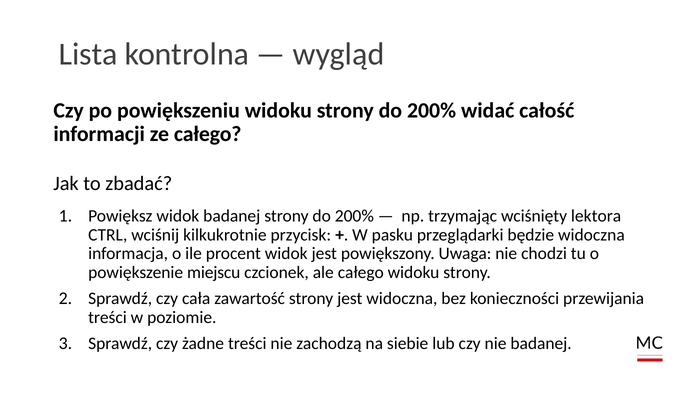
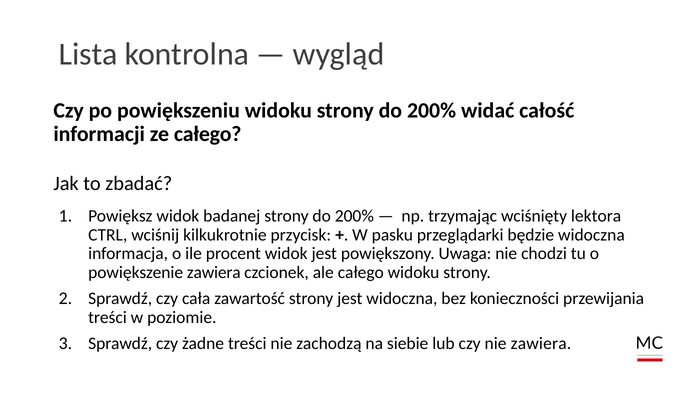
powiększenie miejscu: miejscu -> zawiera
nie badanej: badanej -> zawiera
